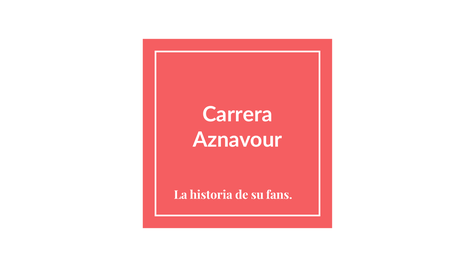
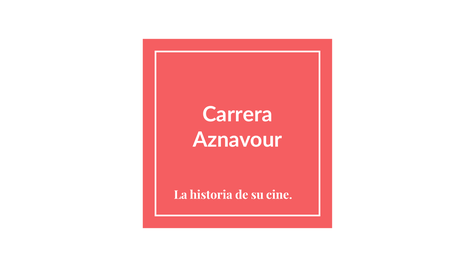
fans: fans -> cine
